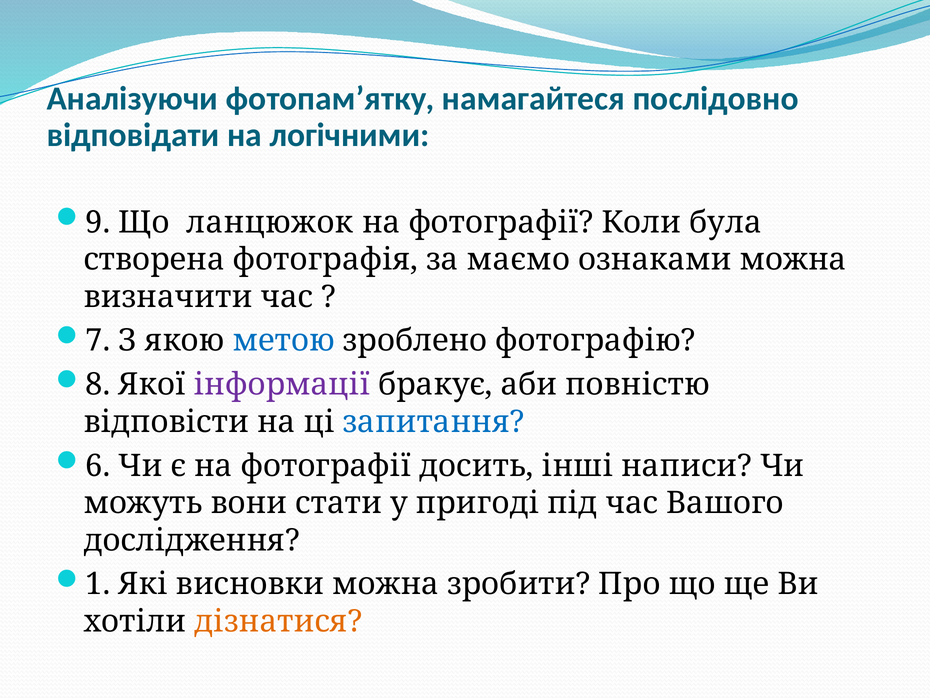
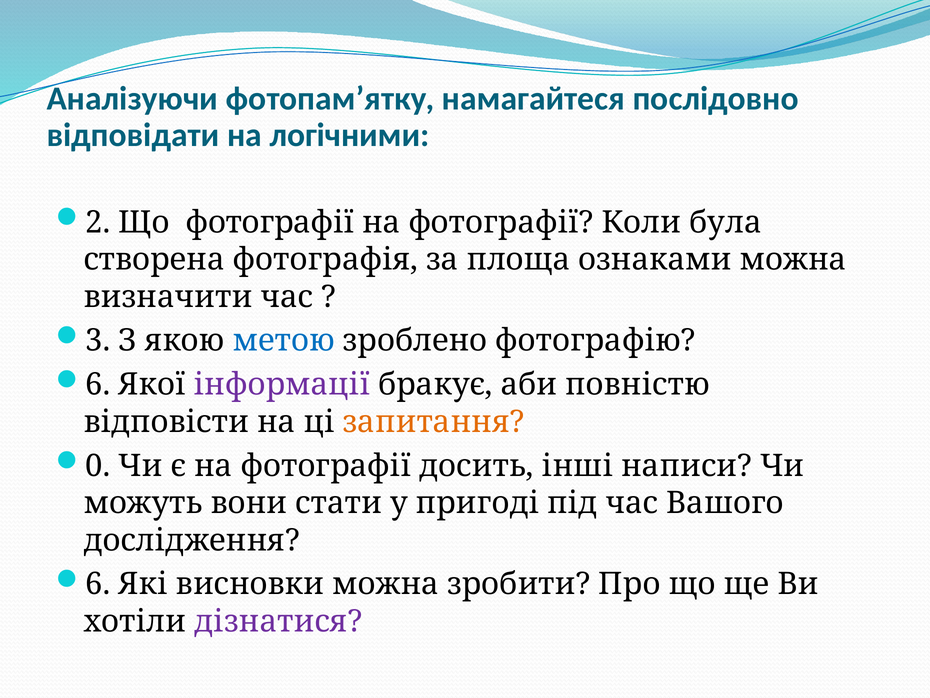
9: 9 -> 2
Що ланцюжок: ланцюжок -> фотографії
маємо: маємо -> площа
7: 7 -> 3
8 at (98, 384): 8 -> 6
запитання colour: blue -> orange
6: 6 -> 0
1 at (98, 584): 1 -> 6
дізнатися colour: orange -> purple
